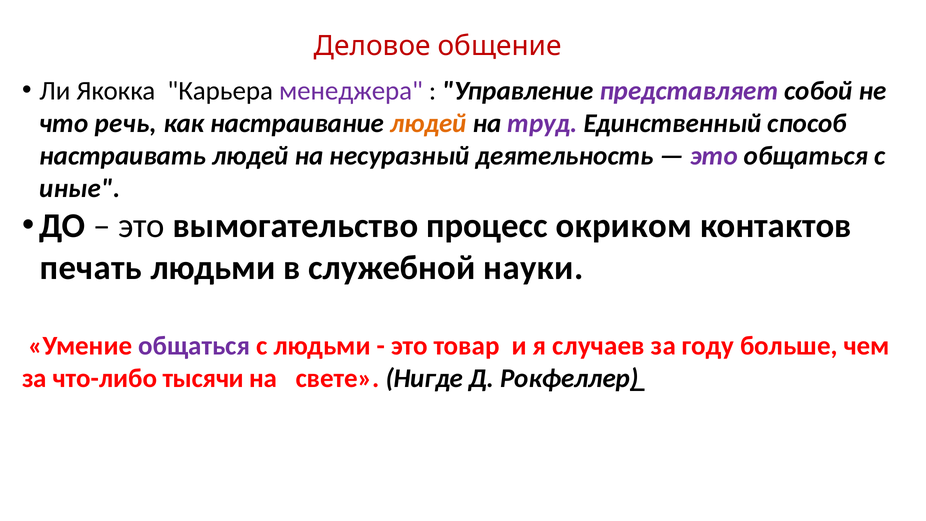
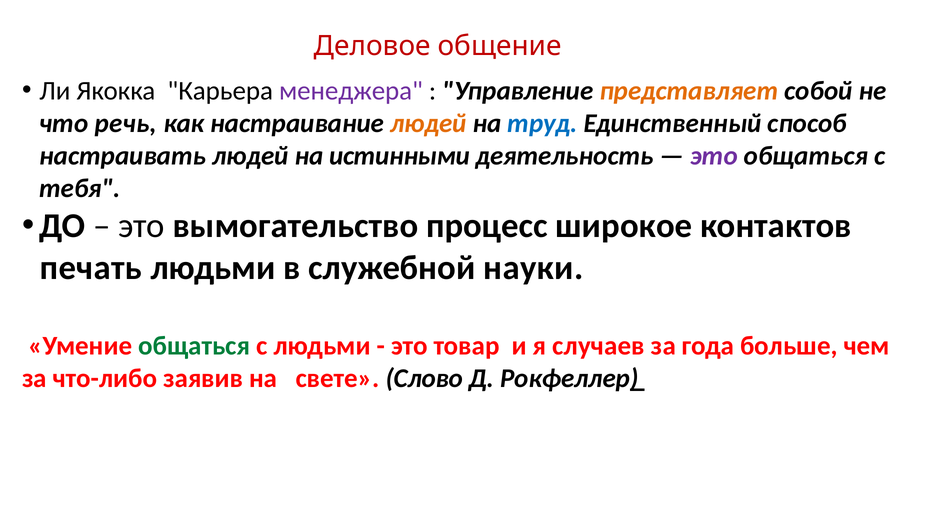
представляет colour: purple -> orange
труд colour: purple -> blue
несуразный: несуразный -> истинными
иные: иные -> тебя
окриком: окриком -> широкое
общаться at (194, 346) colour: purple -> green
году: году -> года
тысячи: тысячи -> заявив
Нигде: Нигде -> Слово
